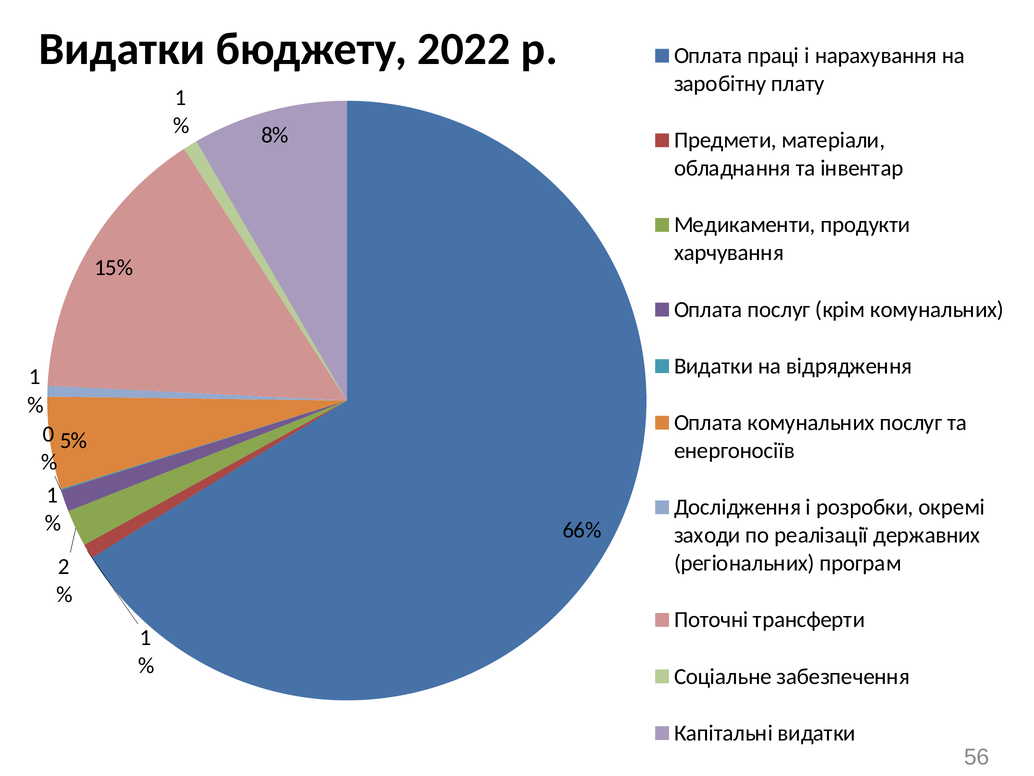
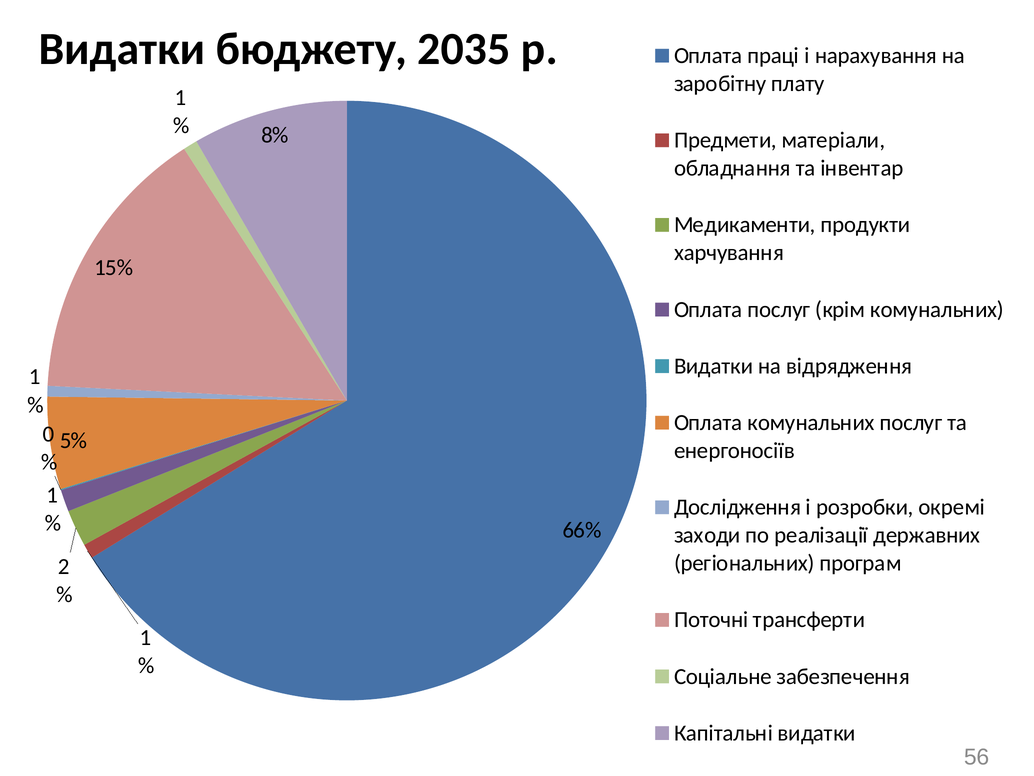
2022: 2022 -> 2035
